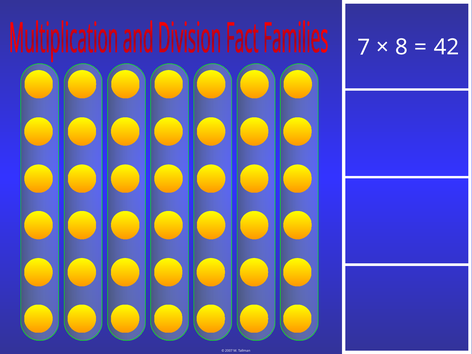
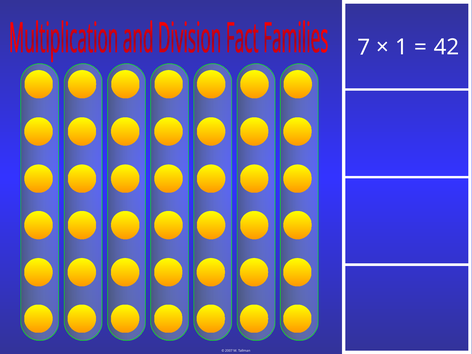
8: 8 -> 1
